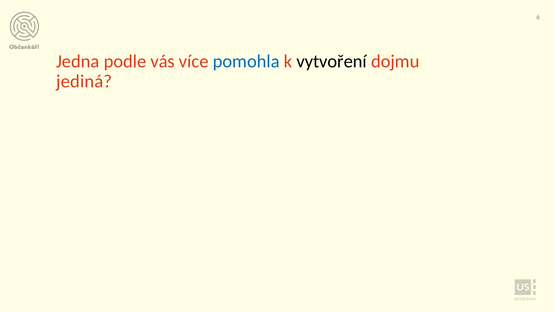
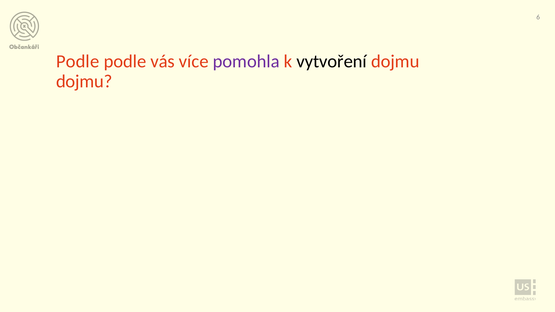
Jedna at (78, 61): Jedna -> Podle
pomohla colour: blue -> purple
jediná at (84, 81): jediná -> dojmu
